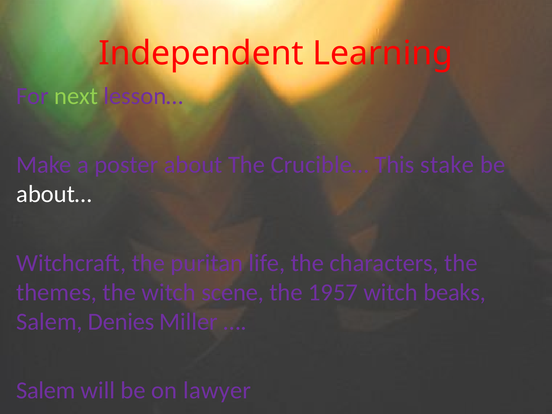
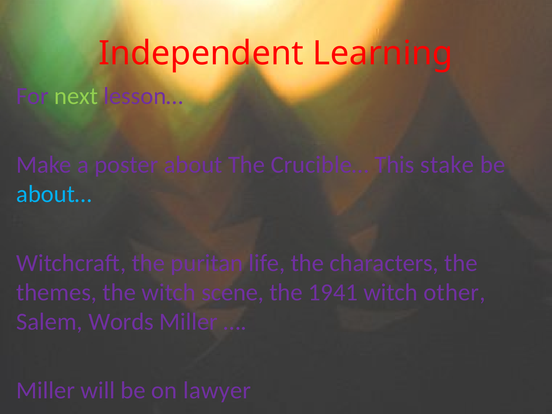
about… colour: white -> light blue
1957: 1957 -> 1941
beaks: beaks -> other
Denies: Denies -> Words
Salem at (46, 391): Salem -> Miller
